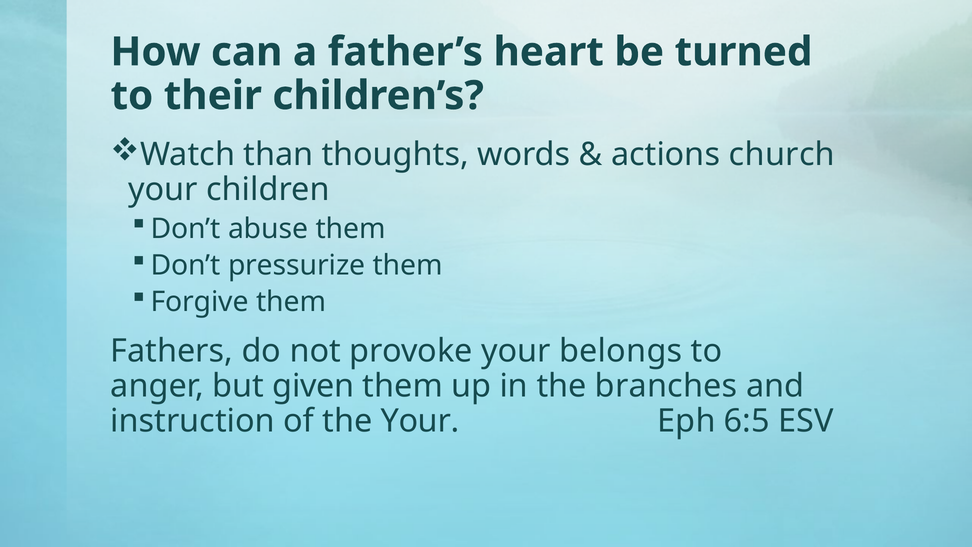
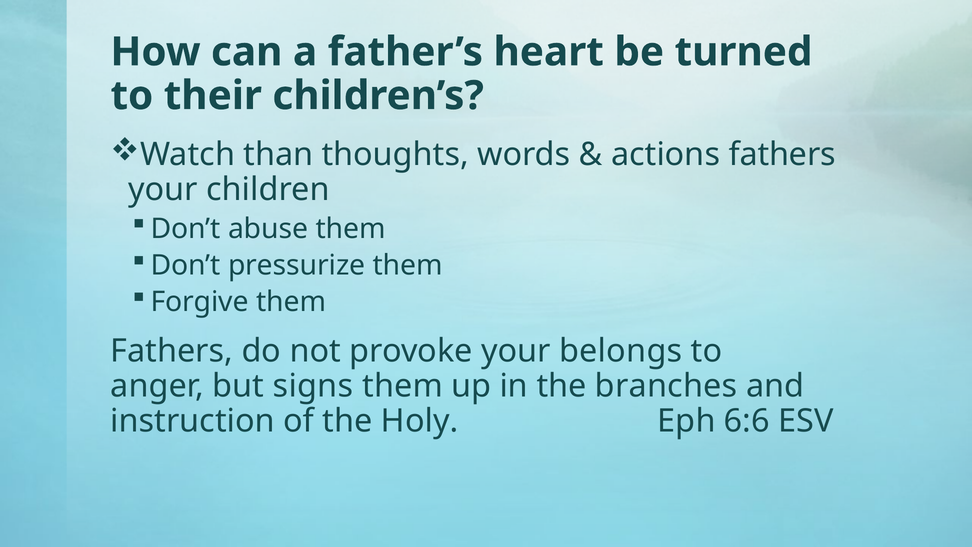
actions church: church -> fathers
given: given -> signs
the Your: Your -> Holy
6:5: 6:5 -> 6:6
